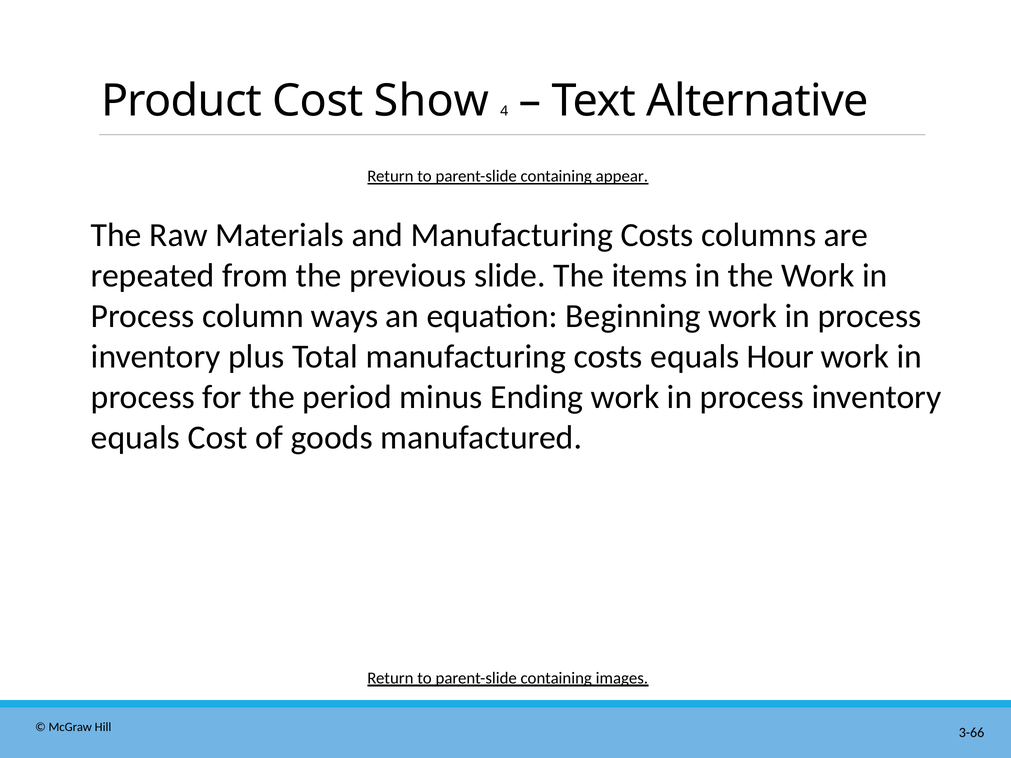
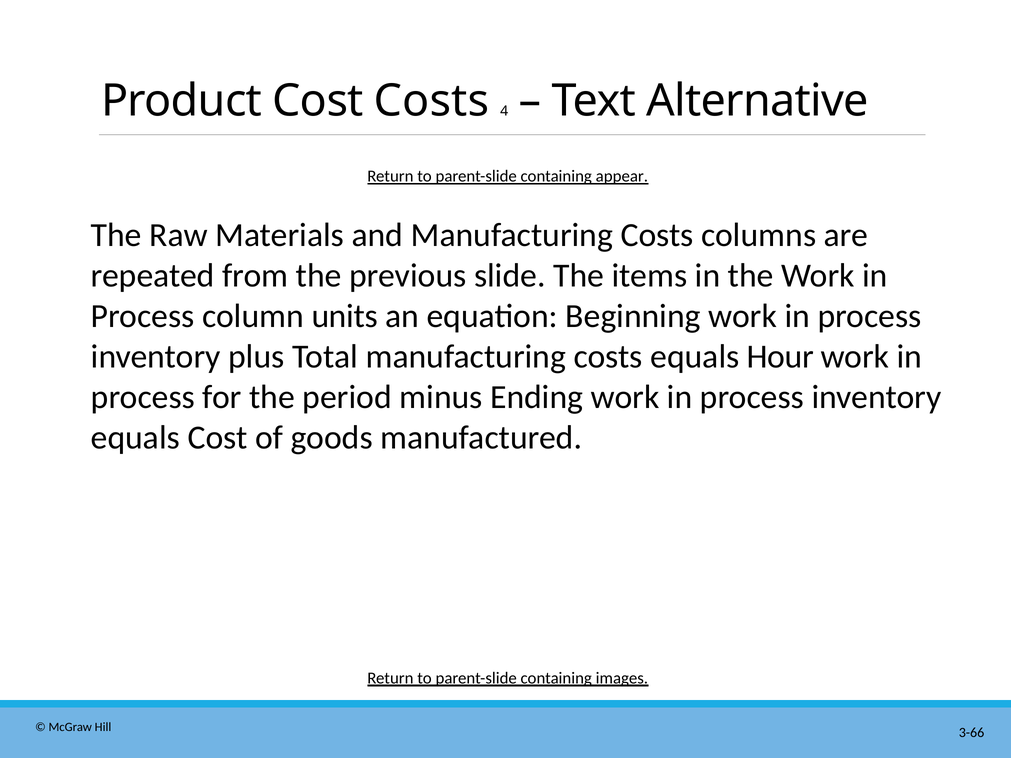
Cost Show: Show -> Costs
ways: ways -> units
